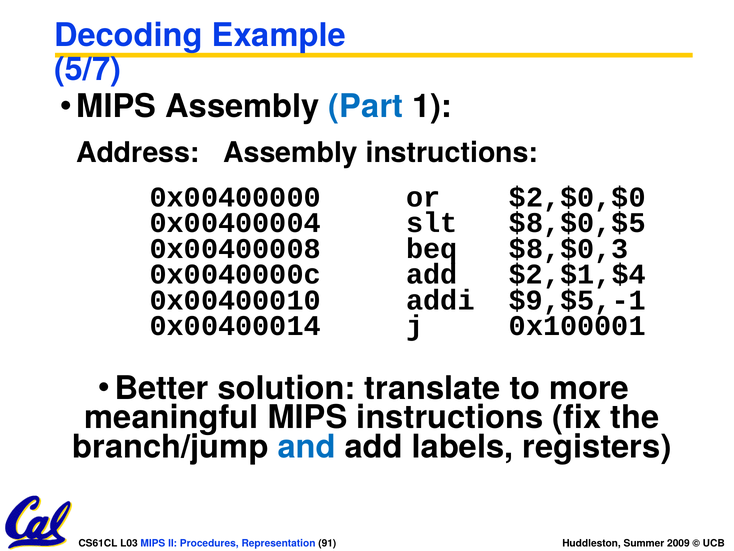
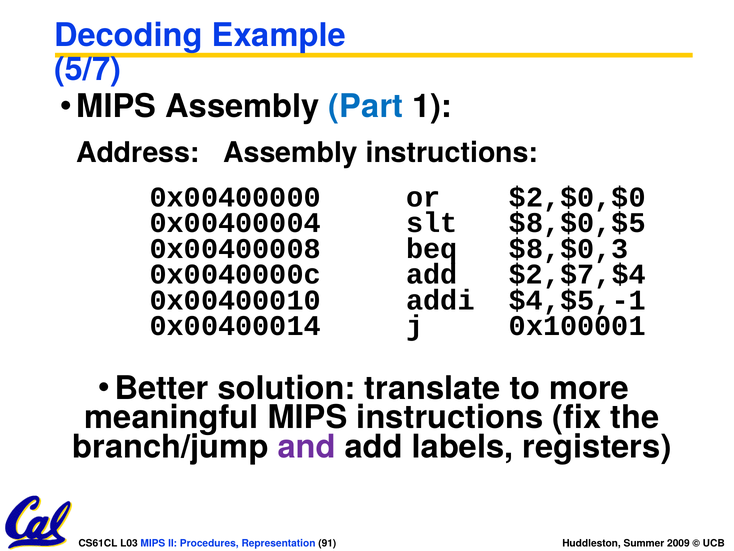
$2,$1,$4: $2,$1,$4 -> $2,$7,$4
$9,$5,-1: $9,$5,-1 -> $4,$5,-1
and colour: blue -> purple
